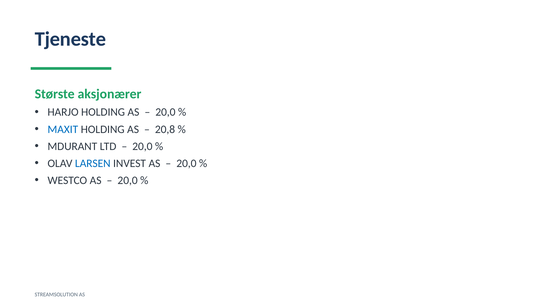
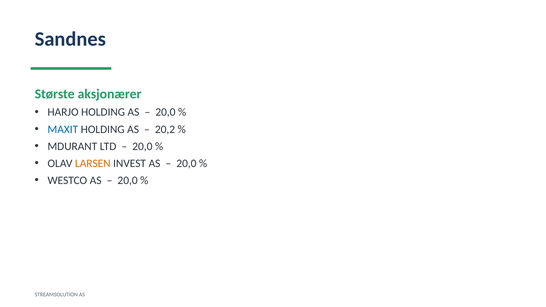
Tjeneste: Tjeneste -> Sandnes
20,8: 20,8 -> 20,2
LARSEN colour: blue -> orange
